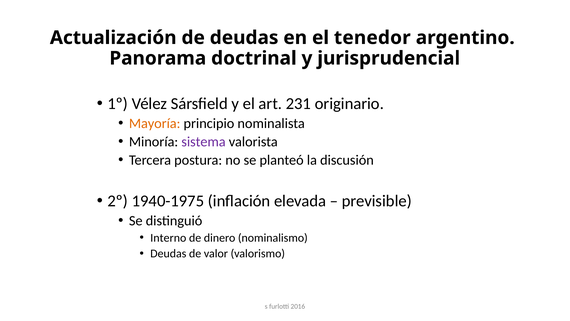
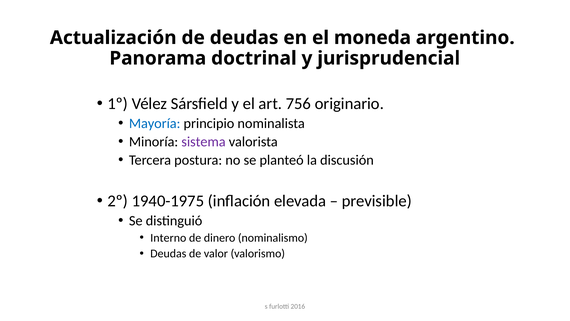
tenedor: tenedor -> moneda
231: 231 -> 756
Mayoría colour: orange -> blue
